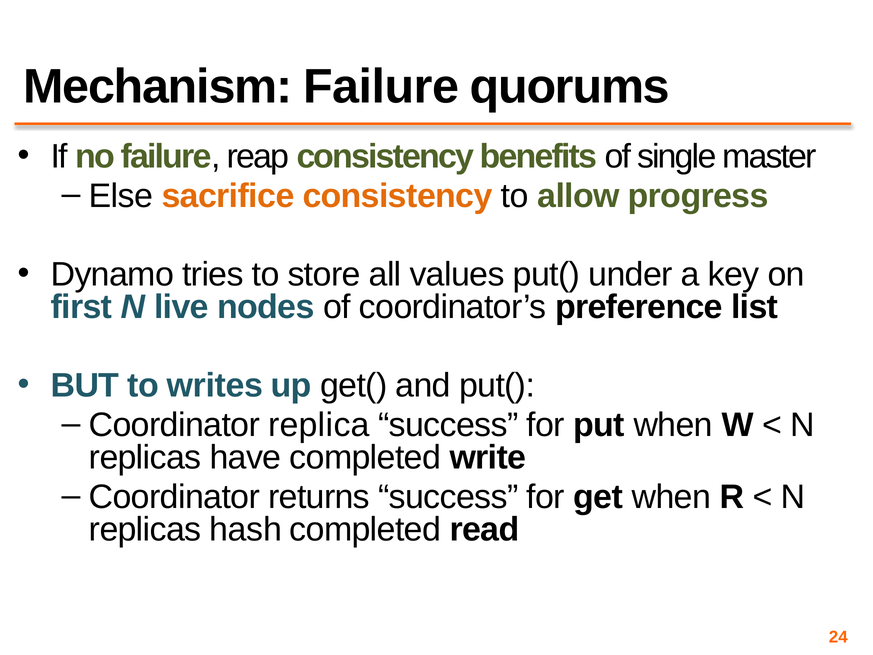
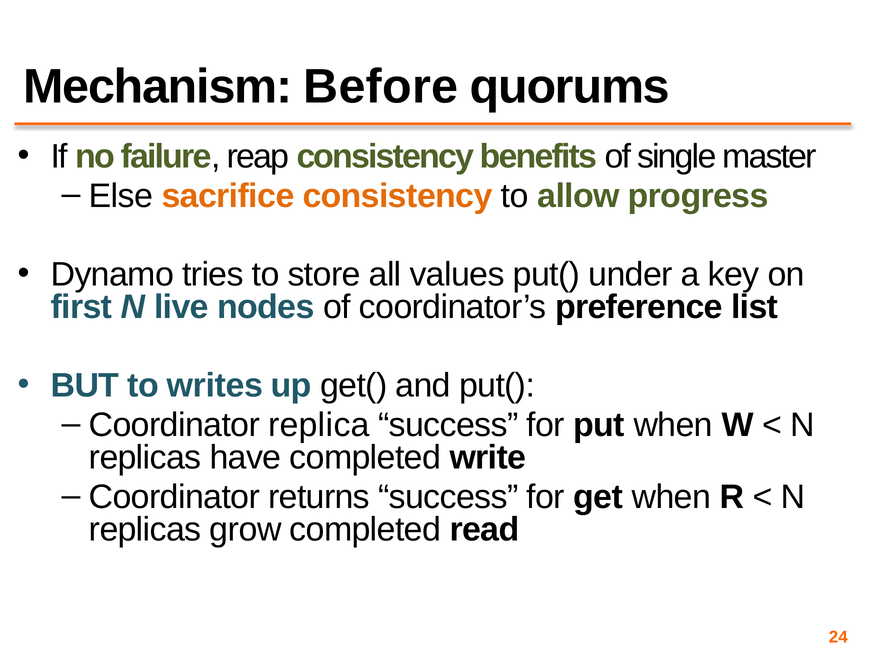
Mechanism Failure: Failure -> Before
hash: hash -> grow
